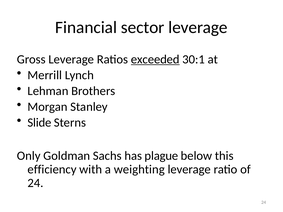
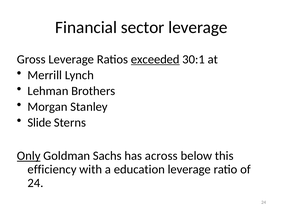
Only underline: none -> present
plague: plague -> across
weighting: weighting -> education
